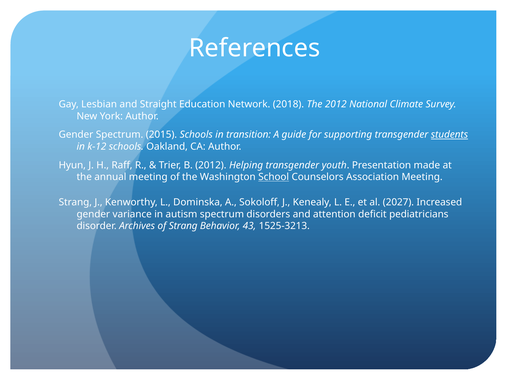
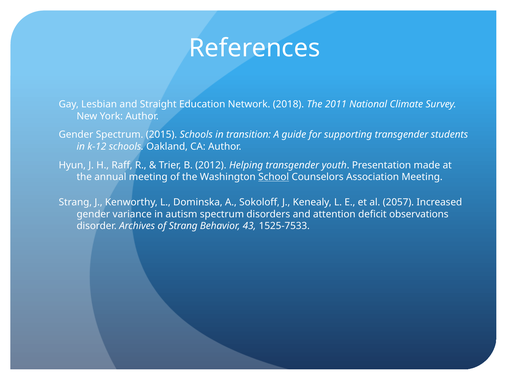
The 2012: 2012 -> 2011
students underline: present -> none
2027: 2027 -> 2057
pediatricians: pediatricians -> observations
1525-3213: 1525-3213 -> 1525-7533
